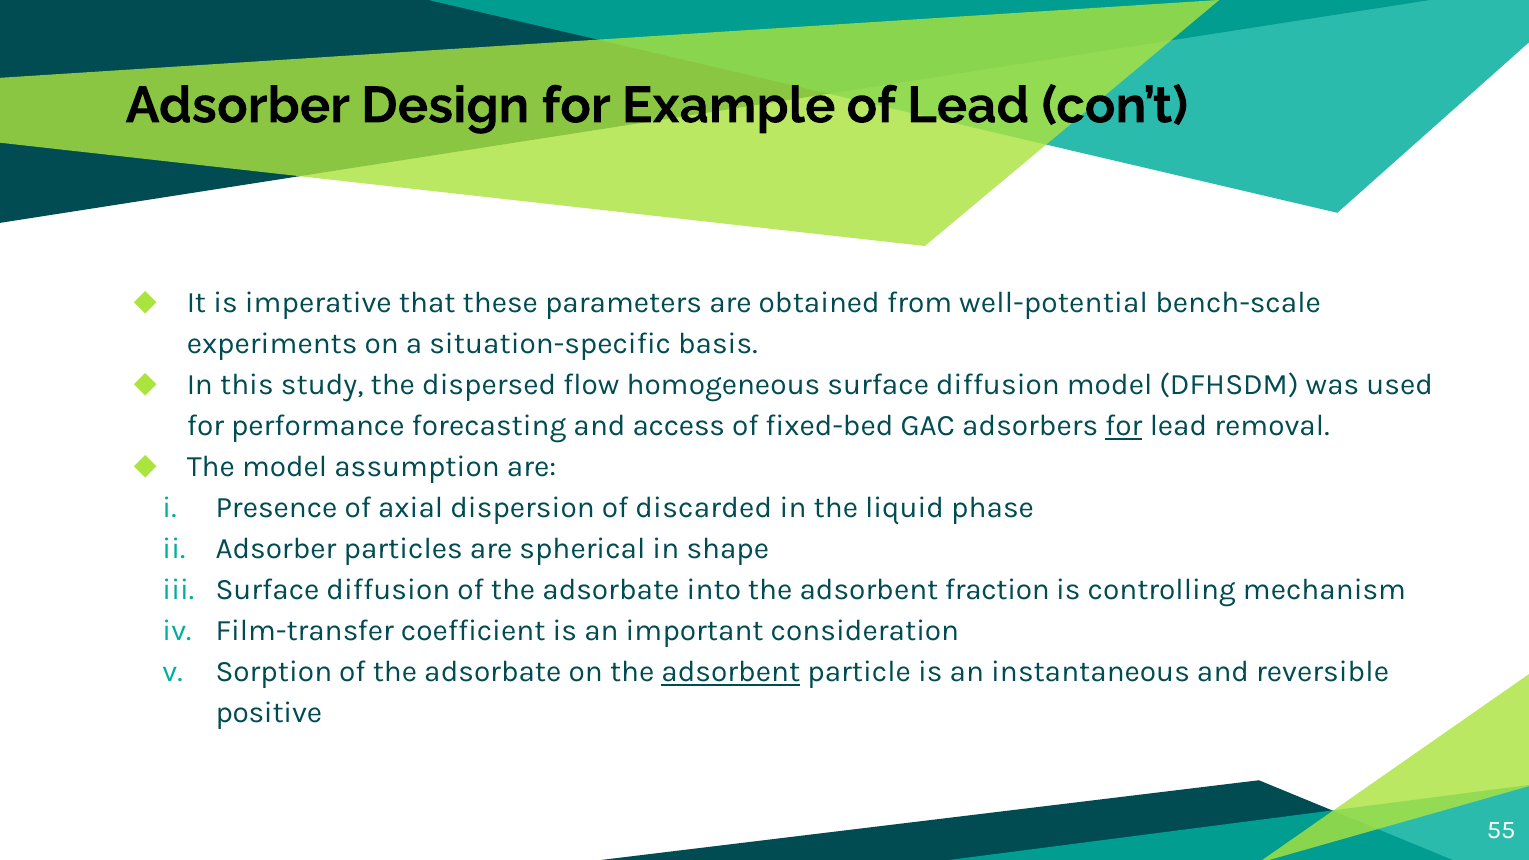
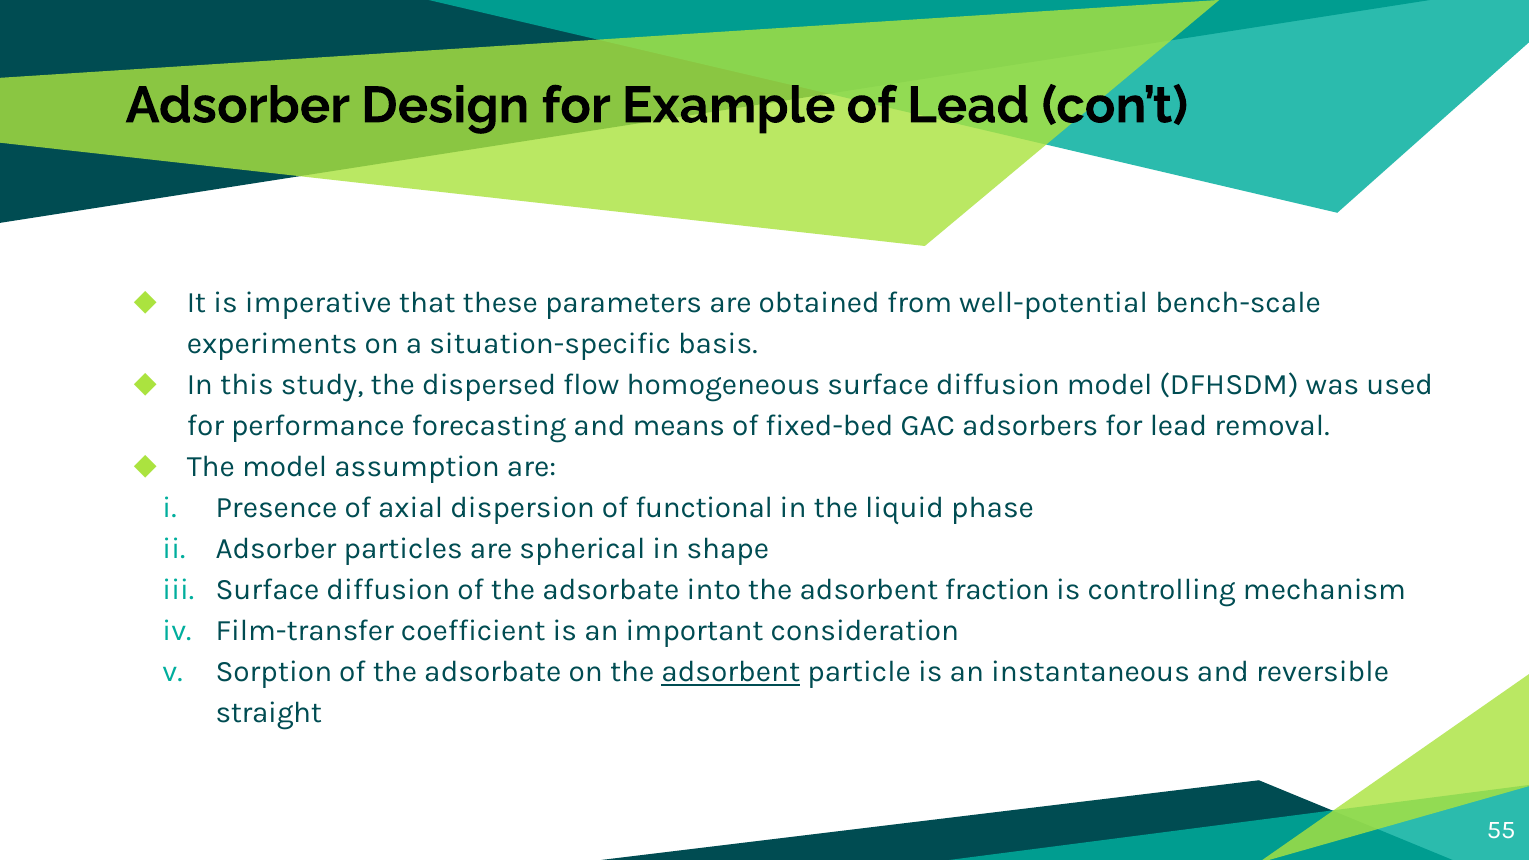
access: access -> means
for at (1124, 426) underline: present -> none
discarded: discarded -> functional
positive: positive -> straight
